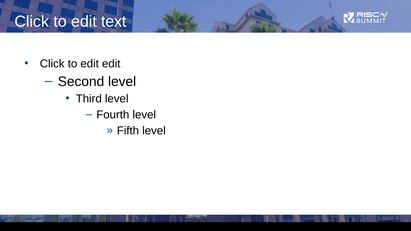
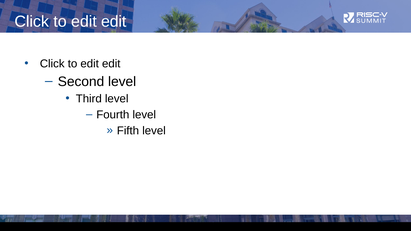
text at (114, 22): text -> edit
